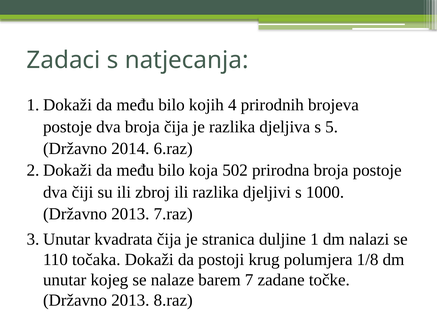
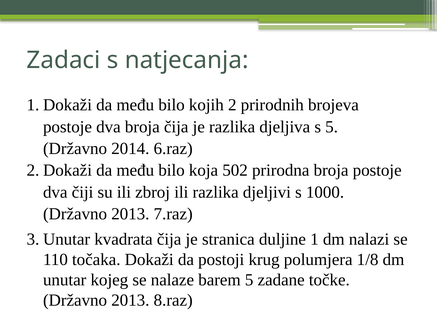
4: 4 -> 2
barem 7: 7 -> 5
